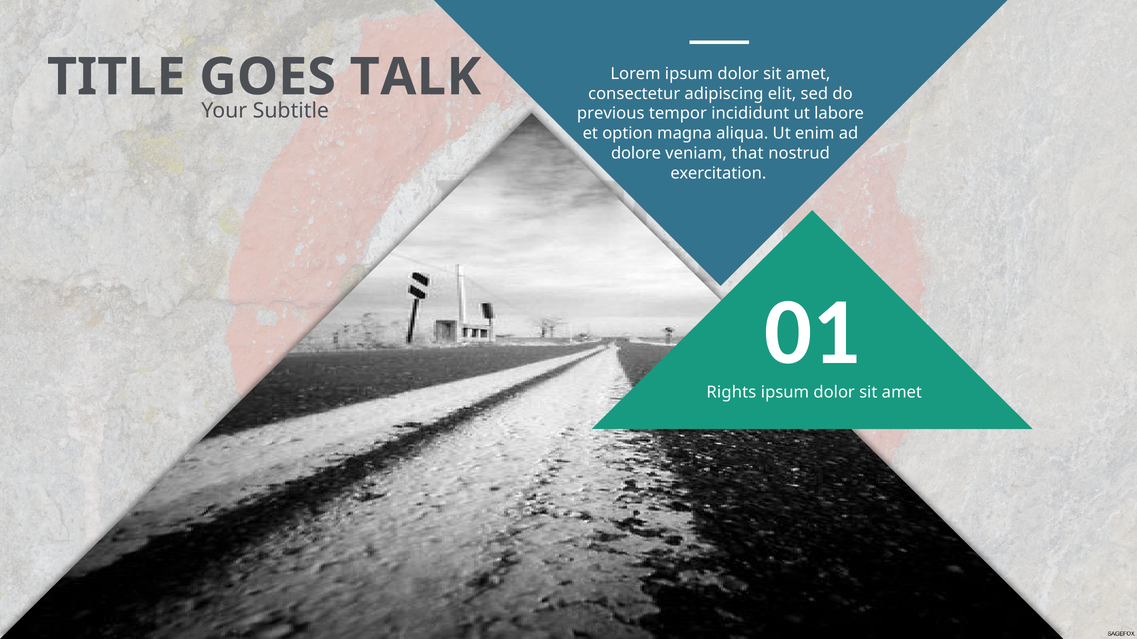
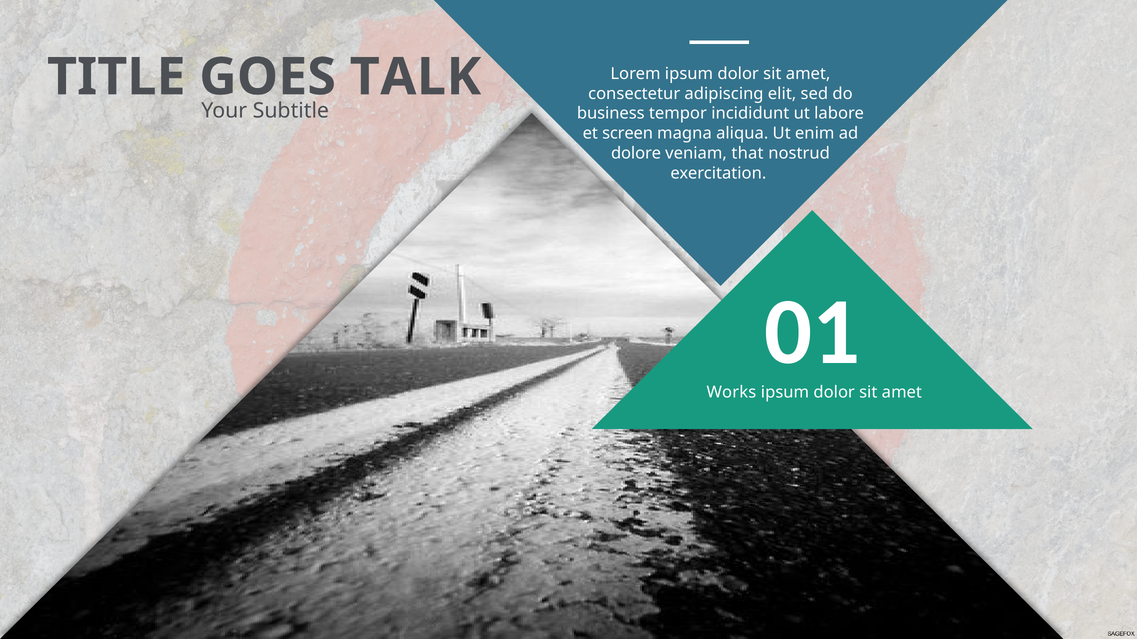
previous: previous -> business
option: option -> screen
Rights: Rights -> Works
